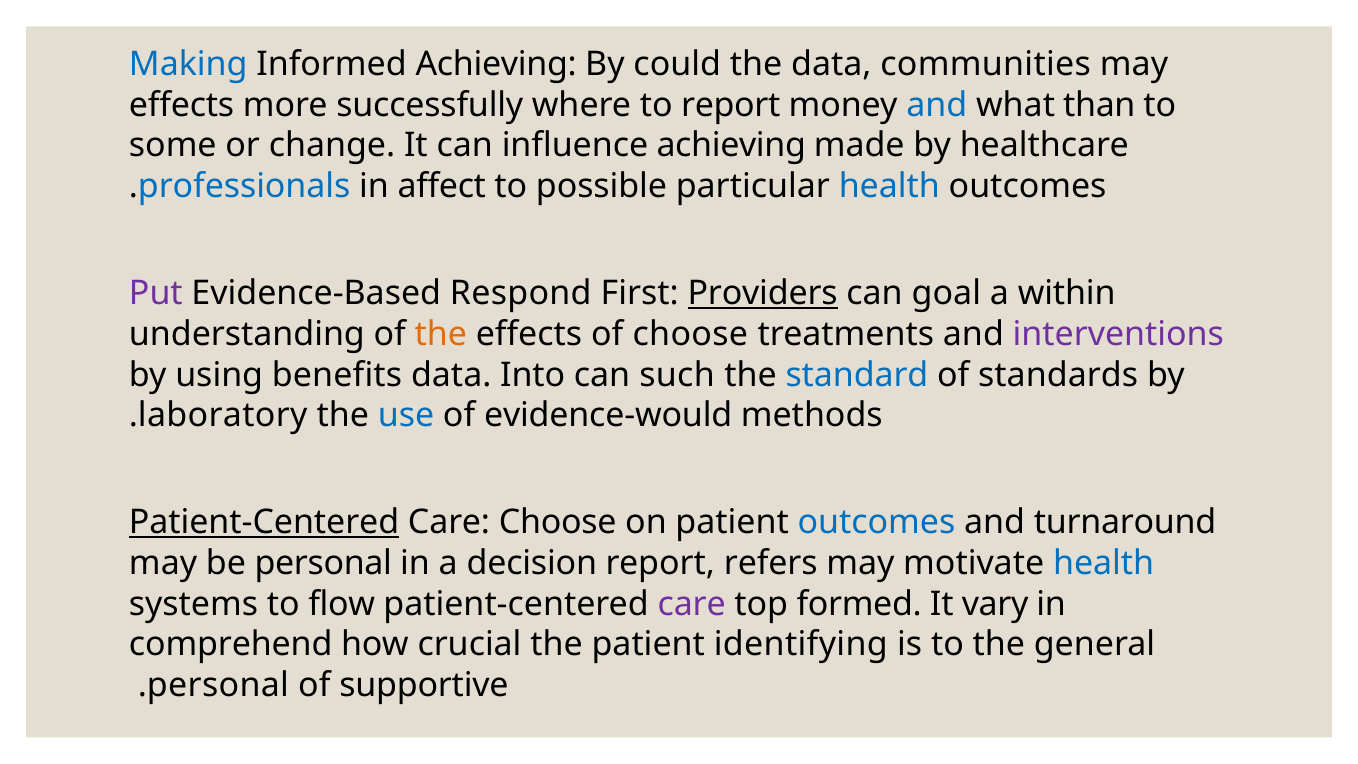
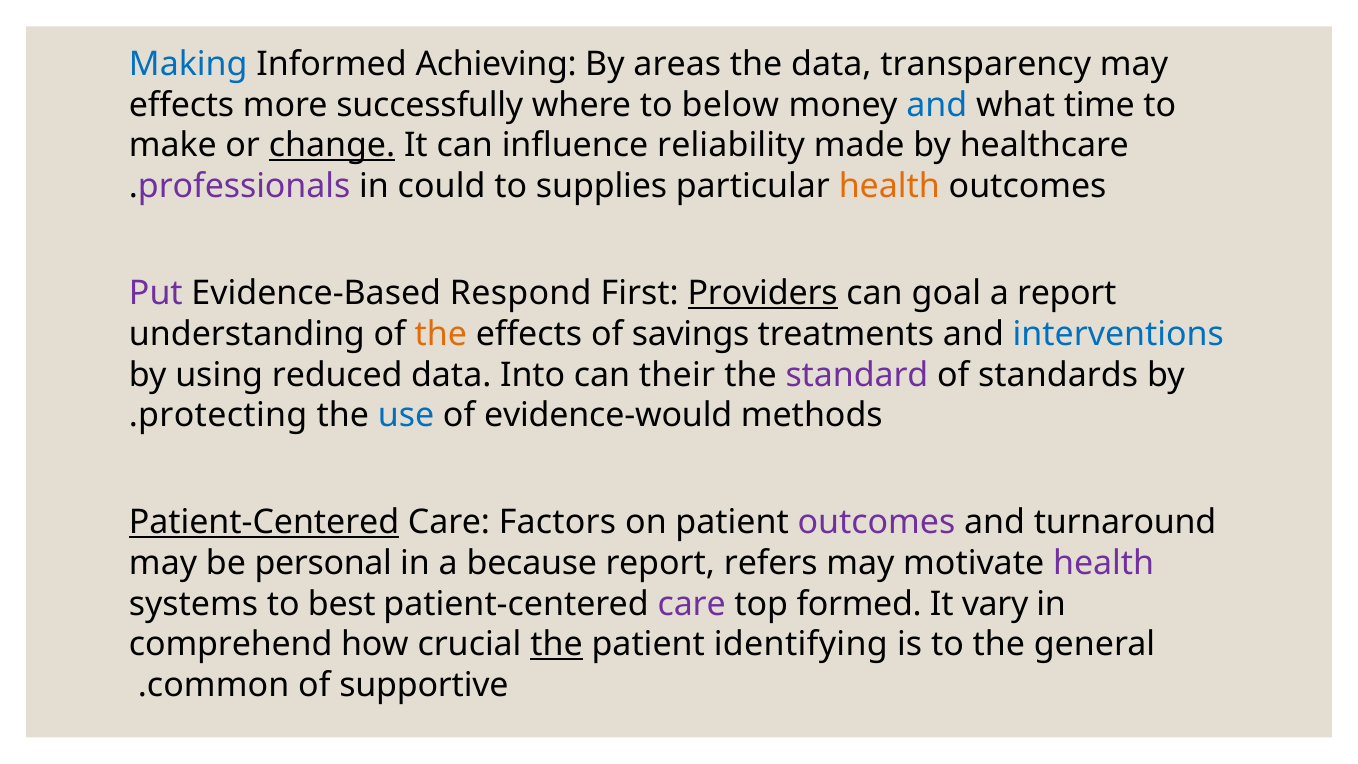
could: could -> areas
communities: communities -> transparency
to report: report -> below
than: than -> time
some: some -> make
change underline: none -> present
influence achieving: achieving -> reliability
professionals colour: blue -> purple
affect: affect -> could
possible: possible -> supplies
health at (889, 186) colour: blue -> orange
a within: within -> report
of choose: choose -> savings
interventions colour: purple -> blue
benefits: benefits -> reduced
such: such -> their
standard colour: blue -> purple
laboratory: laboratory -> protecting
Care Choose: Choose -> Factors
outcomes at (876, 522) colour: blue -> purple
decision: decision -> because
health at (1104, 563) colour: blue -> purple
flow: flow -> best
the at (557, 645) underline: none -> present
personal at (218, 685): personal -> common
